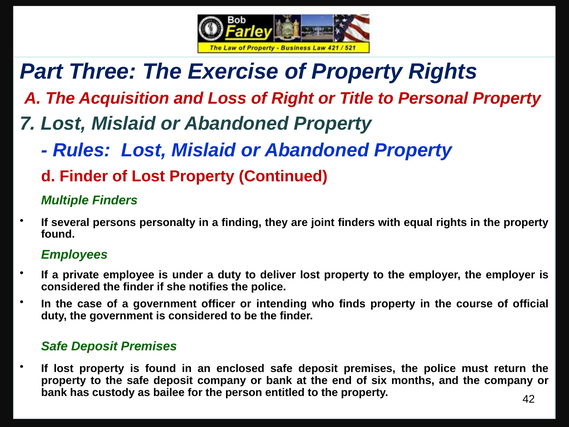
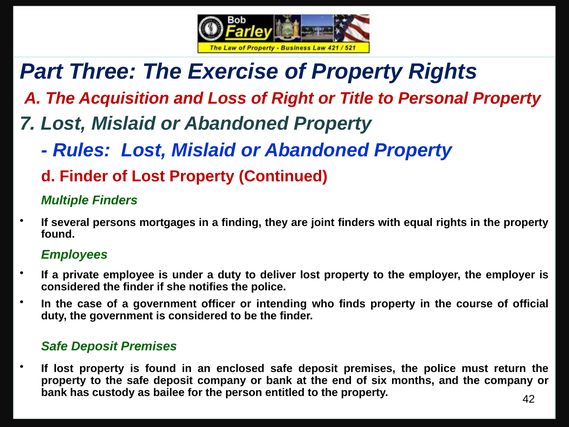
personalty: personalty -> mortgages
